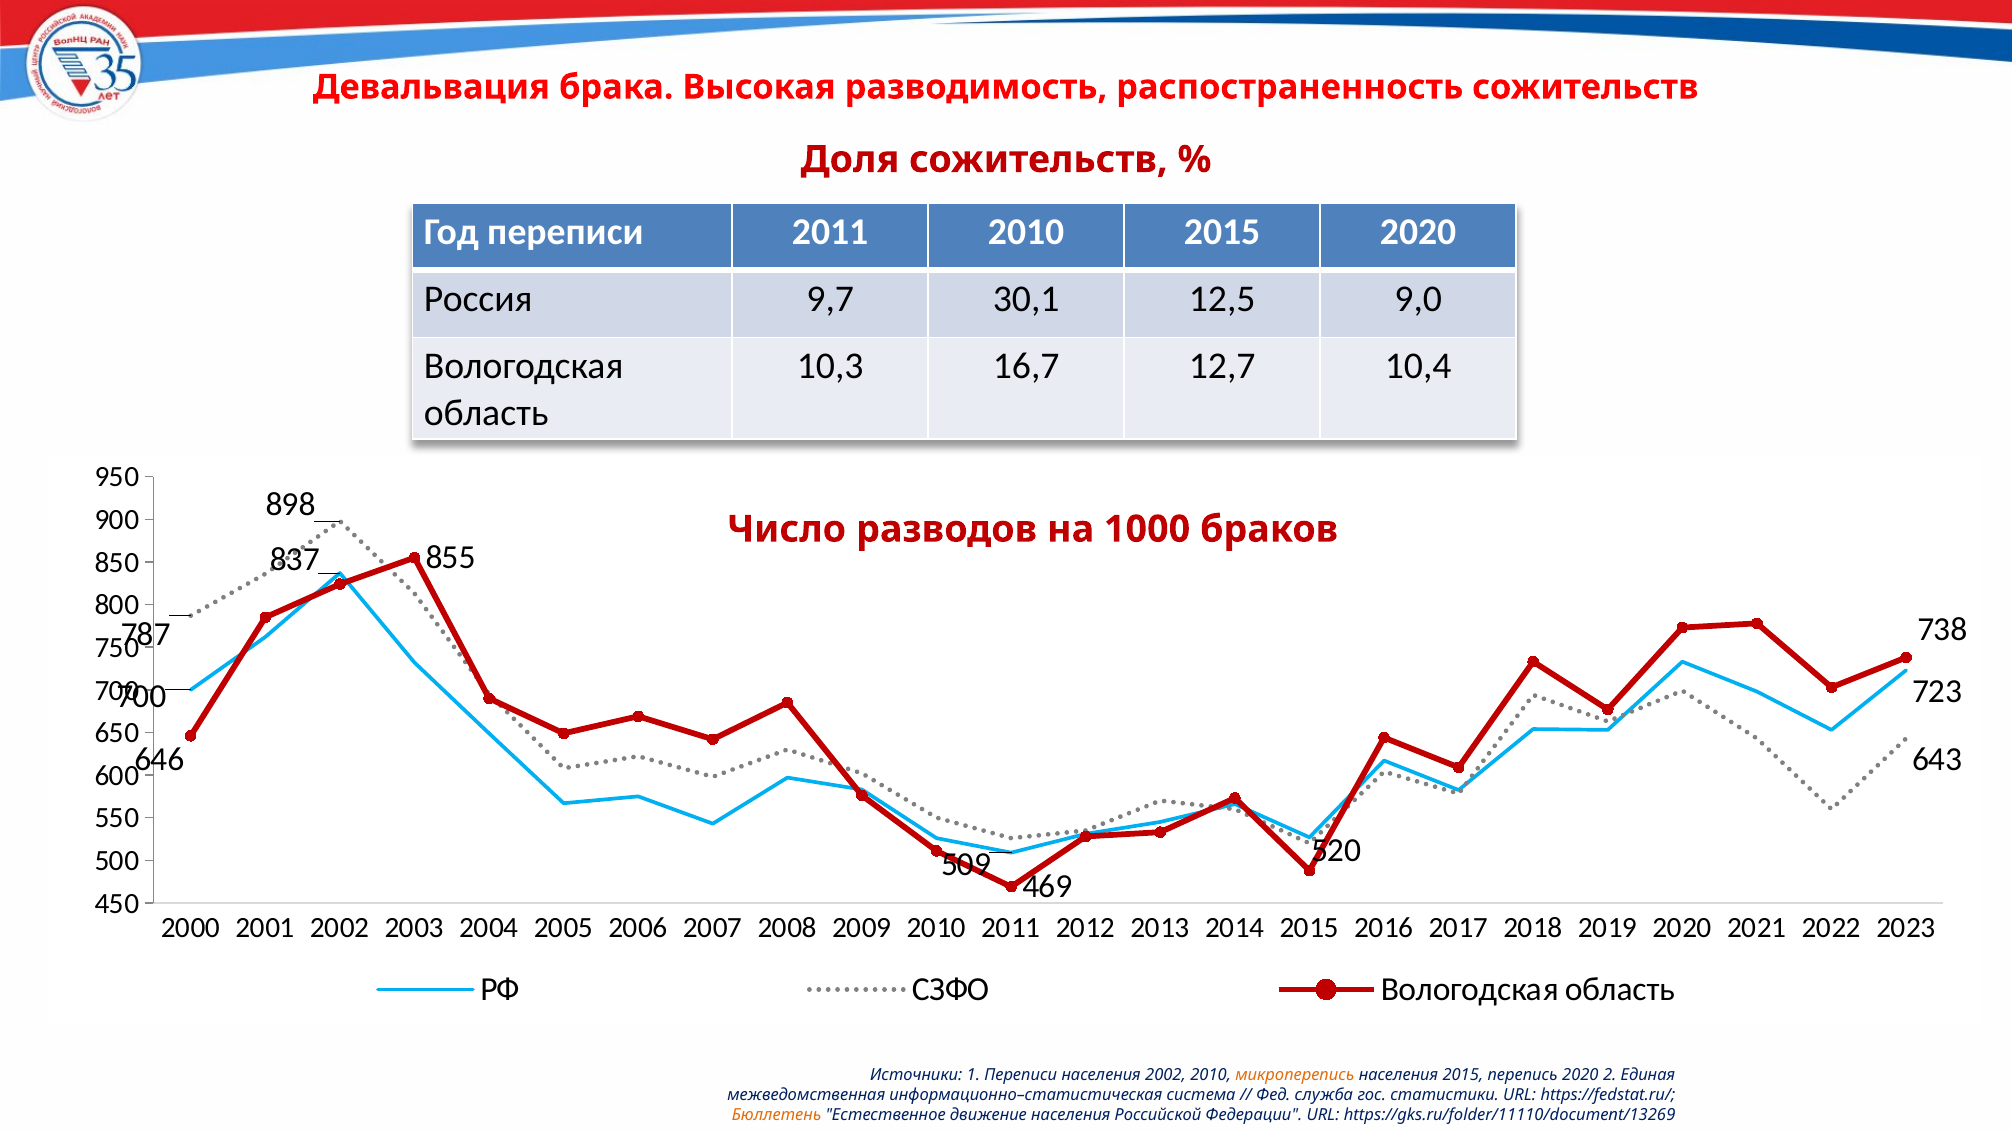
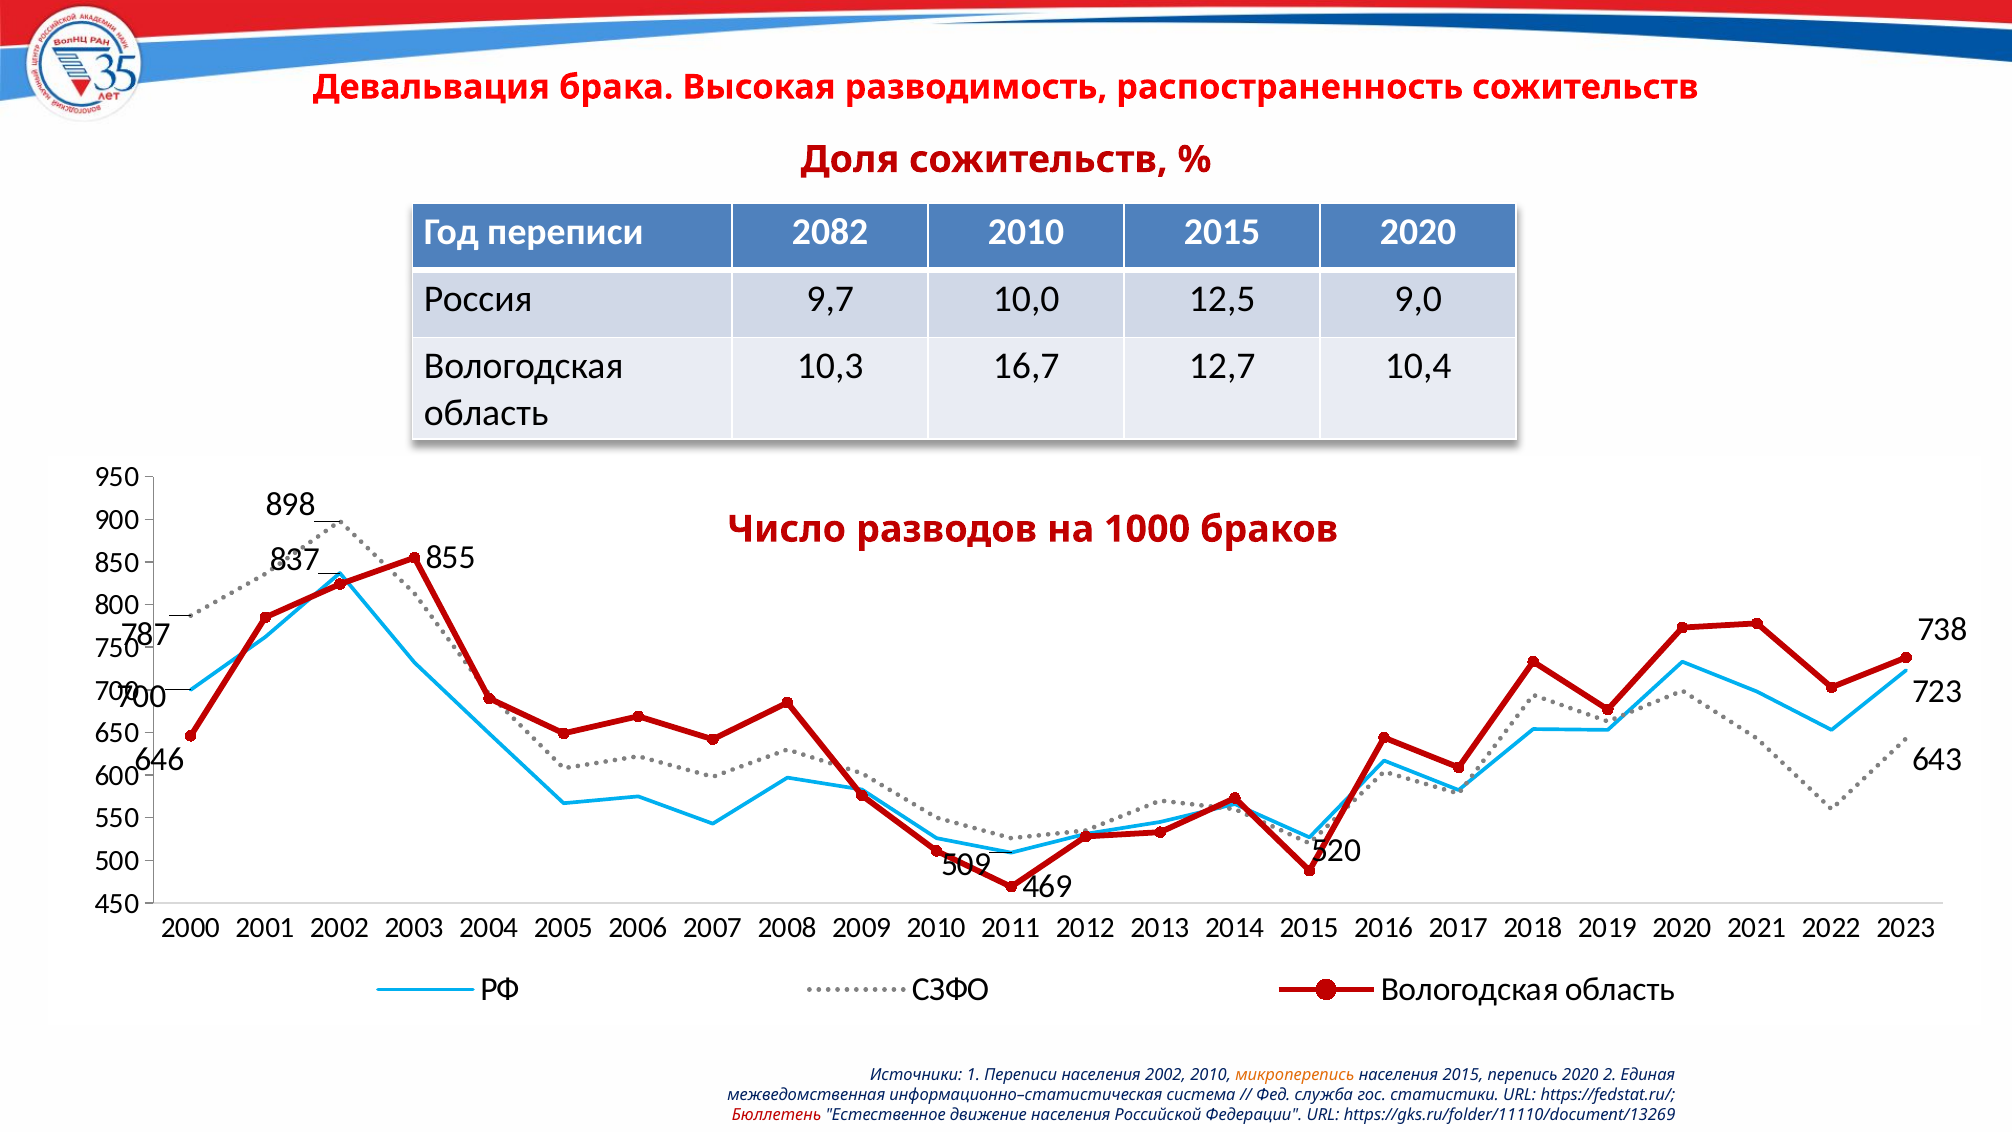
переписи 2011: 2011 -> 2082
30,1: 30,1 -> 10,0
Бюллетень colour: orange -> red
